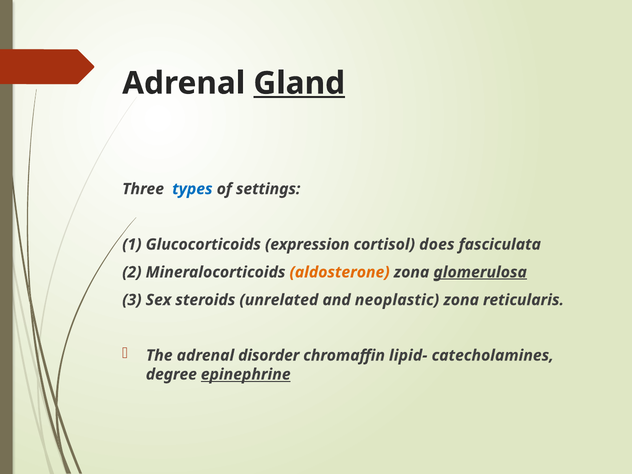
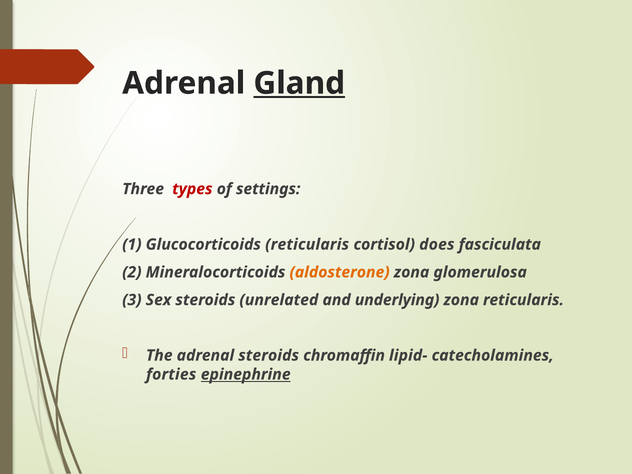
types colour: blue -> red
Glucocorticoids expression: expression -> reticularis
glomerulosa underline: present -> none
neoplastic: neoplastic -> underlying
adrenal disorder: disorder -> steroids
degree: degree -> forties
